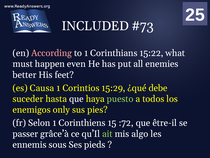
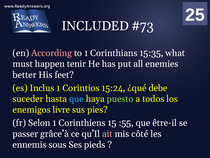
15:22: 15:22 -> 15:35
even: even -> tenir
Causa: Causa -> Inclus
15:29: 15:29 -> 15:24
que at (76, 99) colour: white -> light blue
only: only -> livre
:72: :72 -> :55
ait colour: light green -> pink
algo: algo -> côté
